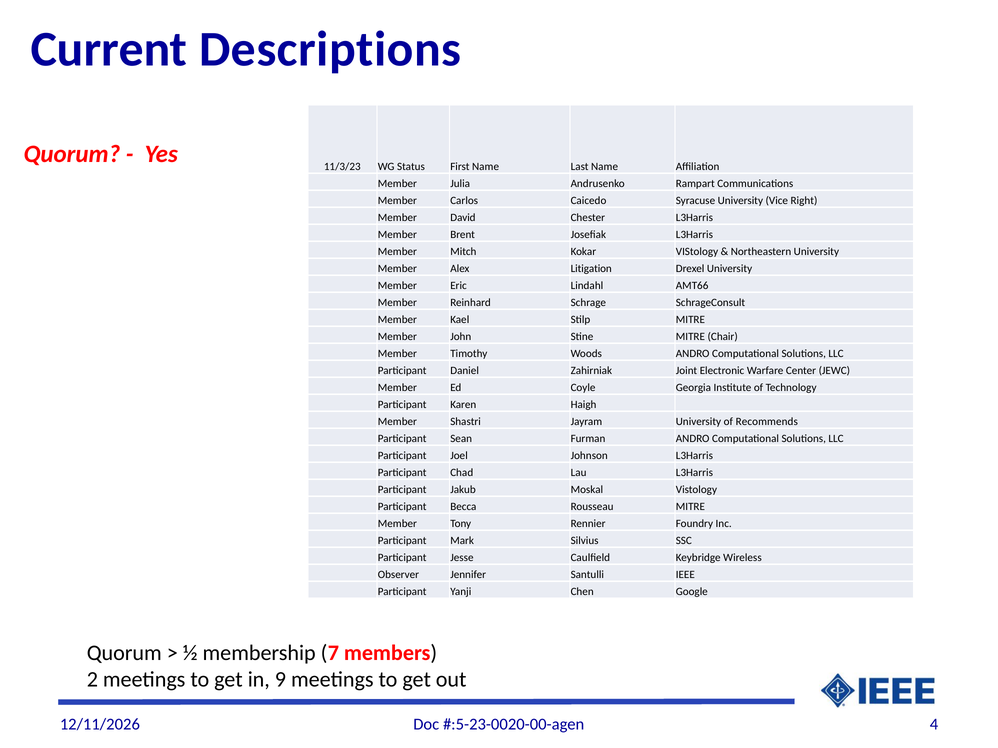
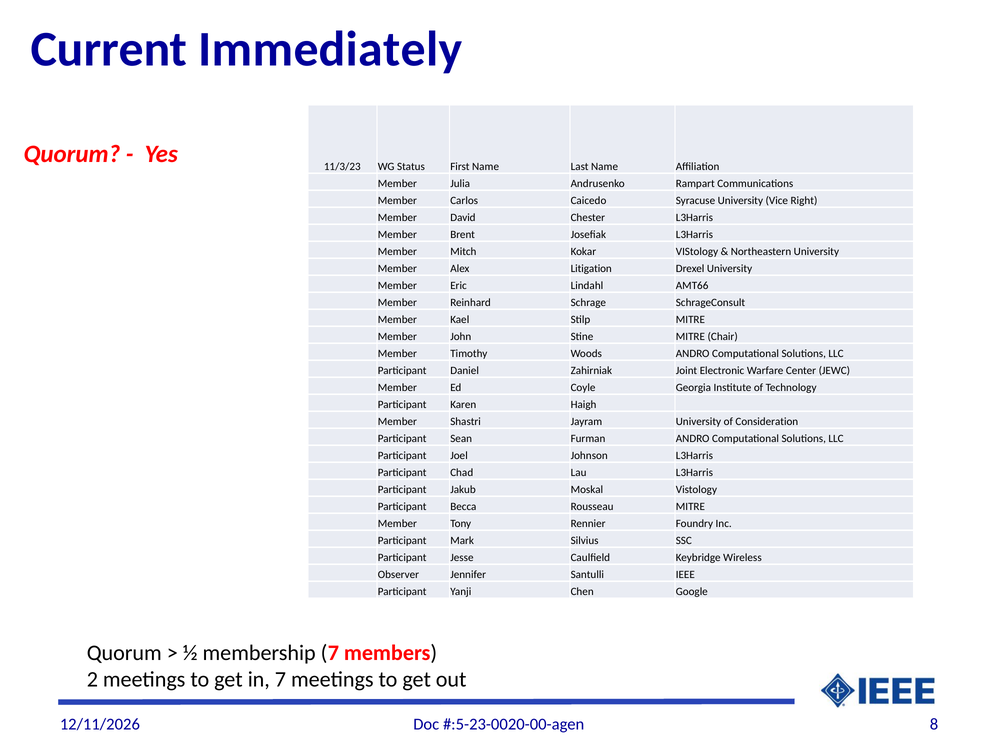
Descriptions: Descriptions -> Immediately
Recommends: Recommends -> Consideration
in 9: 9 -> 7
4: 4 -> 8
